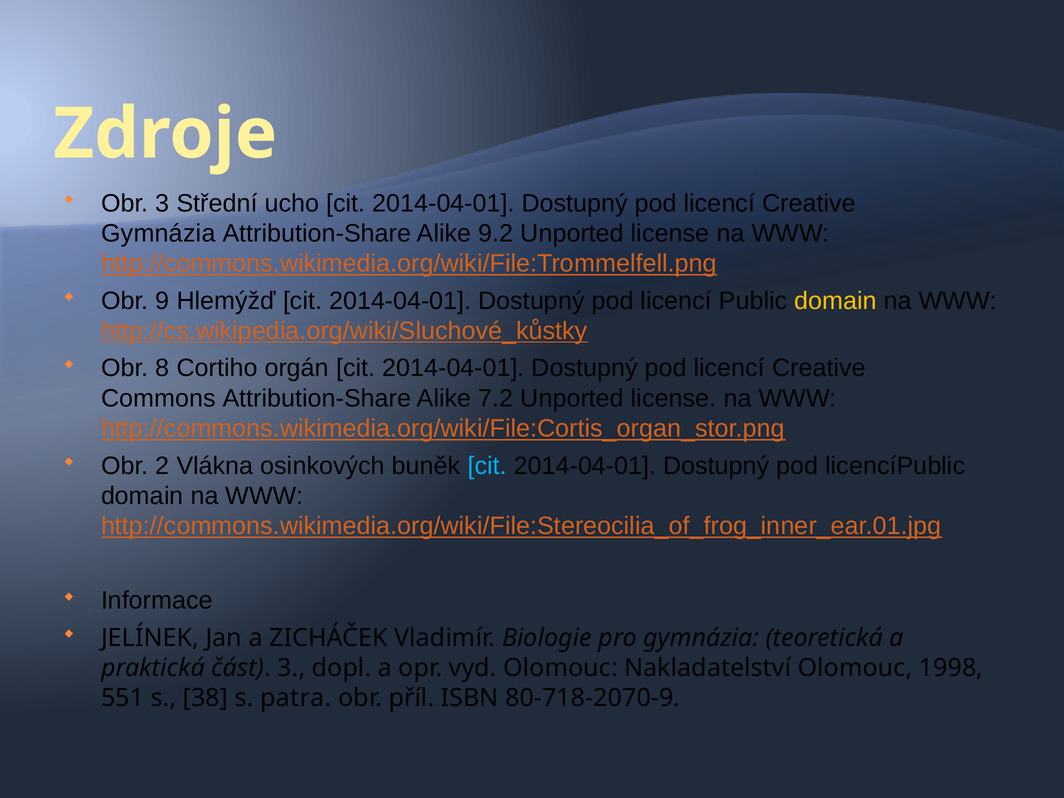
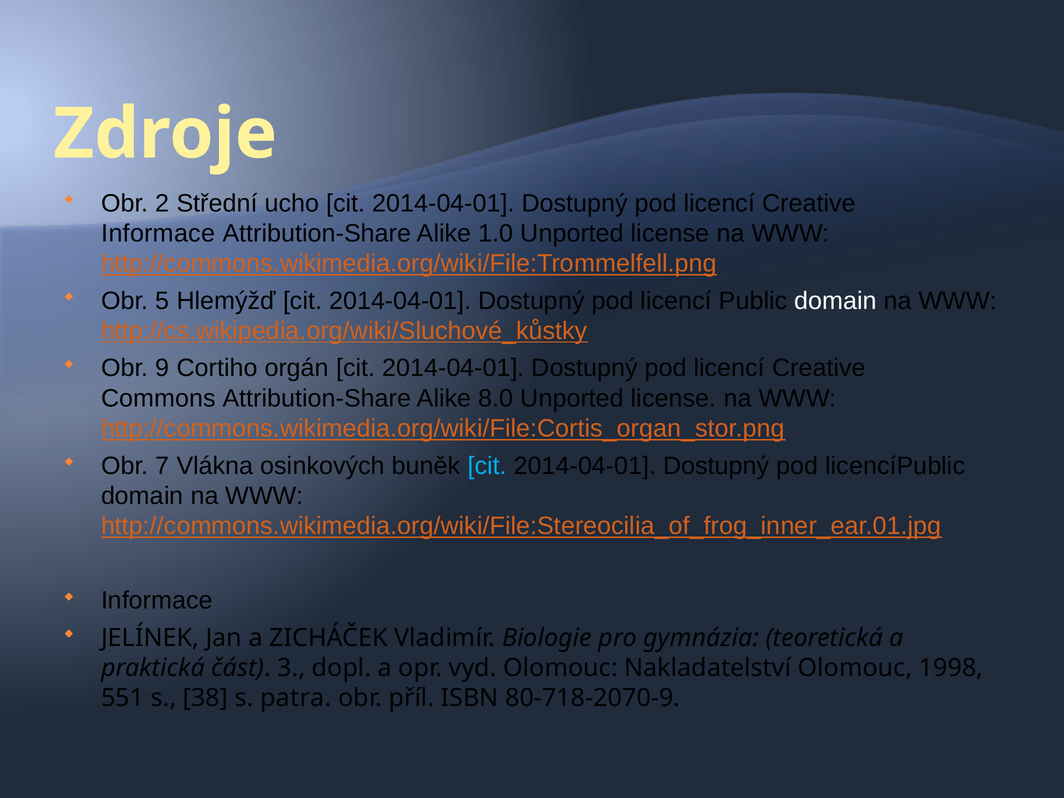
Obr 3: 3 -> 2
Gymnázia at (158, 233): Gymnázia -> Informace
9.2: 9.2 -> 1.0
9: 9 -> 5
domain at (835, 301) colour: yellow -> white
8: 8 -> 9
7.2: 7.2 -> 8.0
2: 2 -> 7
